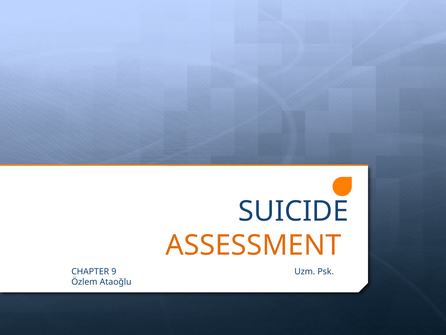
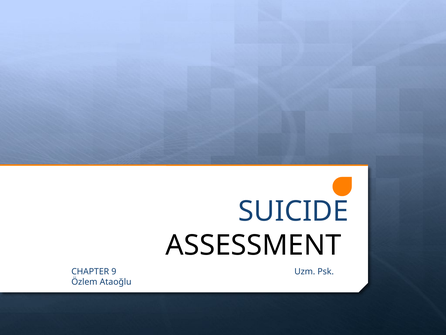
ASSESSMENT colour: orange -> black
